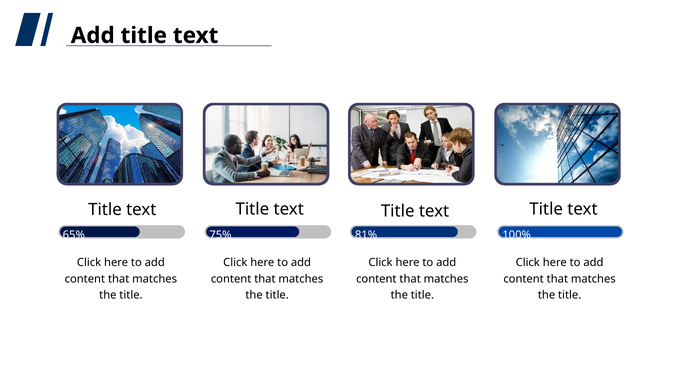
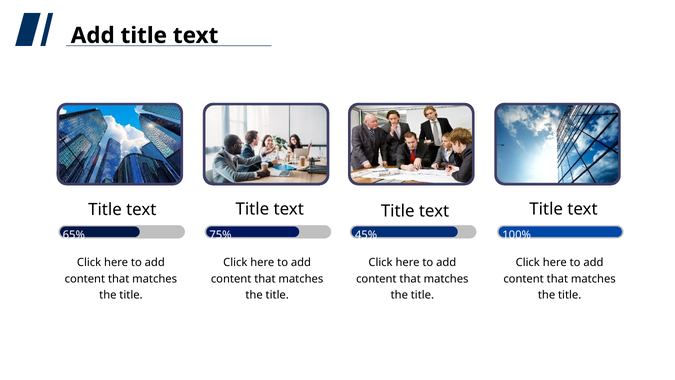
81%: 81% -> 45%
